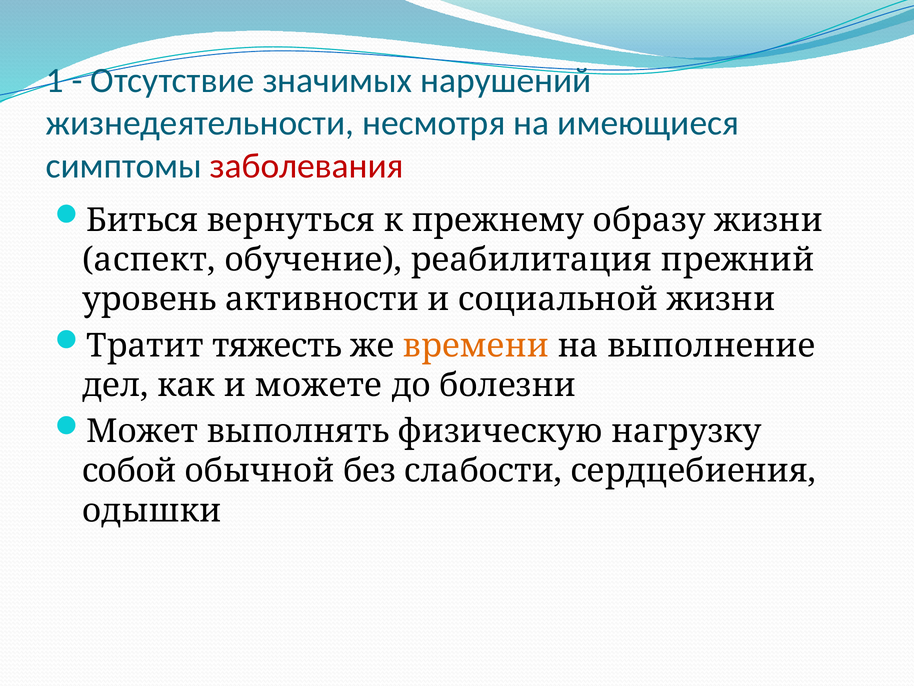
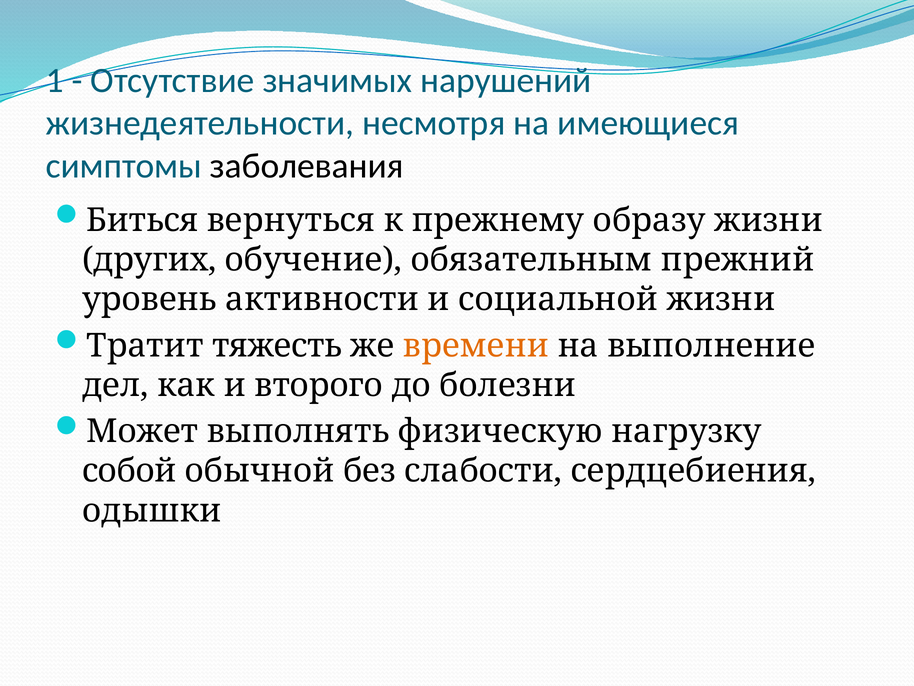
заболевания colour: red -> black
аспект: аспект -> других
реабилитация: реабилитация -> обязательным
можете: можете -> второго
